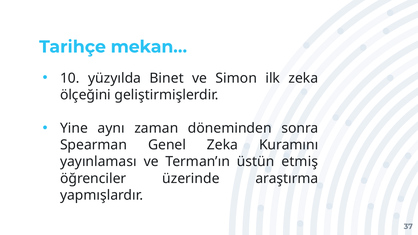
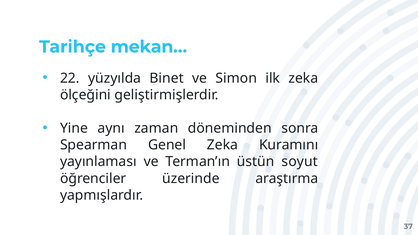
10: 10 -> 22
etmiş: etmiş -> soyut
